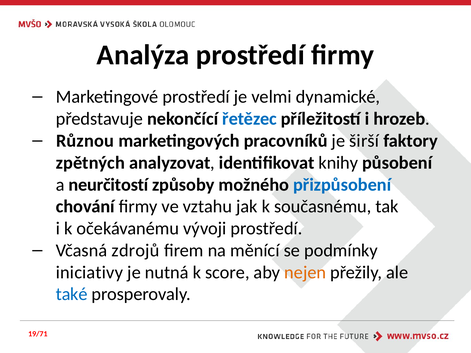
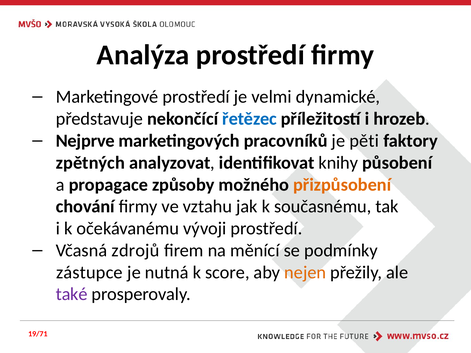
Různou: Různou -> Nejprve
širší: širší -> pěti
neurčitostí: neurčitostí -> propagace
přizpůsobení colour: blue -> orange
iniciativy: iniciativy -> zástupce
také colour: blue -> purple
